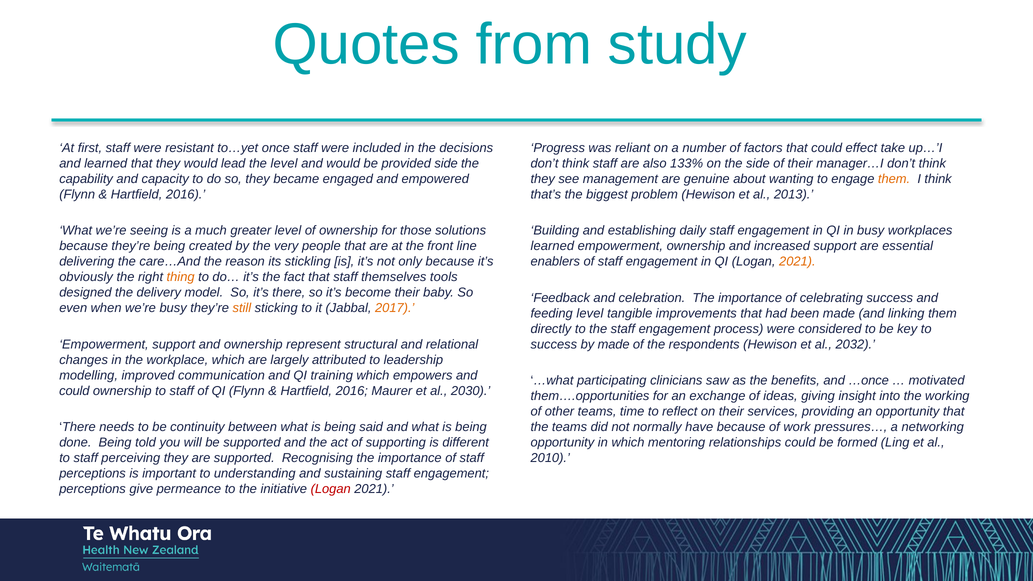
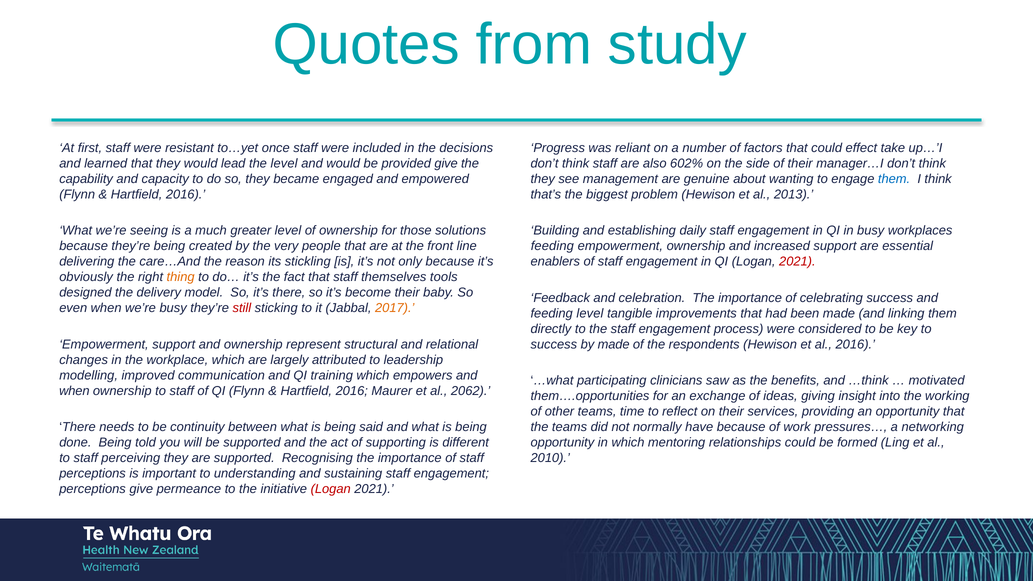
provided side: side -> give
133%: 133% -> 602%
them at (894, 179) colour: orange -> blue
learned at (552, 246): learned -> feeding
2021 at (797, 262) colour: orange -> red
still colour: orange -> red
al 2032: 2032 -> 2016
…once: …once -> …think
could at (74, 391): could -> when
2030: 2030 -> 2062
